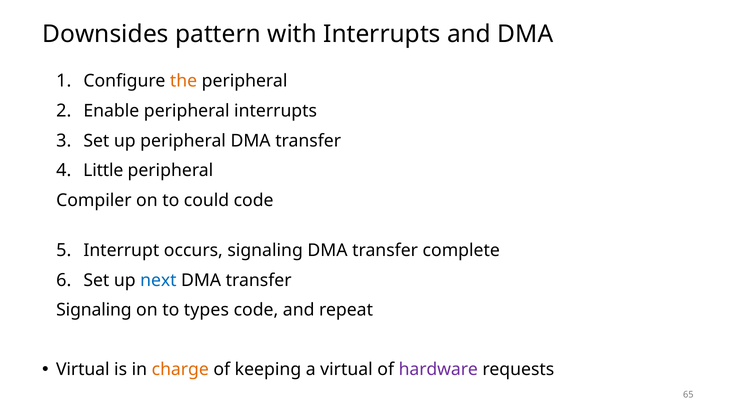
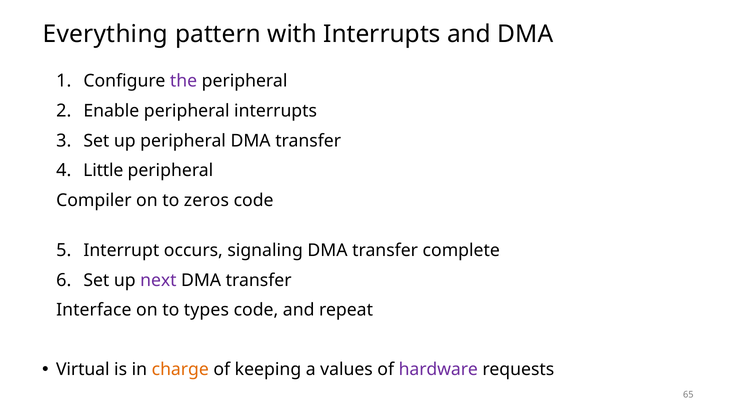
Downsides: Downsides -> Everything
the colour: orange -> purple
could: could -> zeros
next colour: blue -> purple
Signaling at (94, 310): Signaling -> Interface
a virtual: virtual -> values
